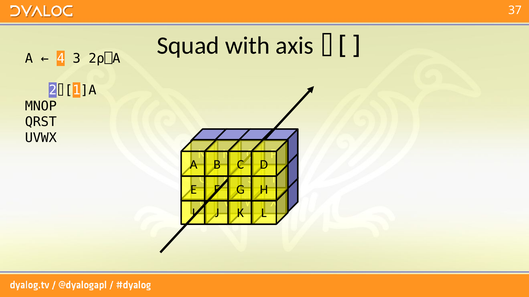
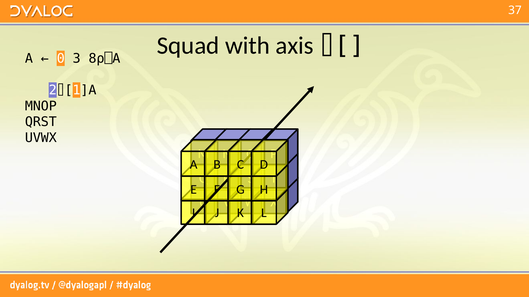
4: 4 -> 0
2⍴⎕A: 2⍴⎕A -> 8⍴⎕A
